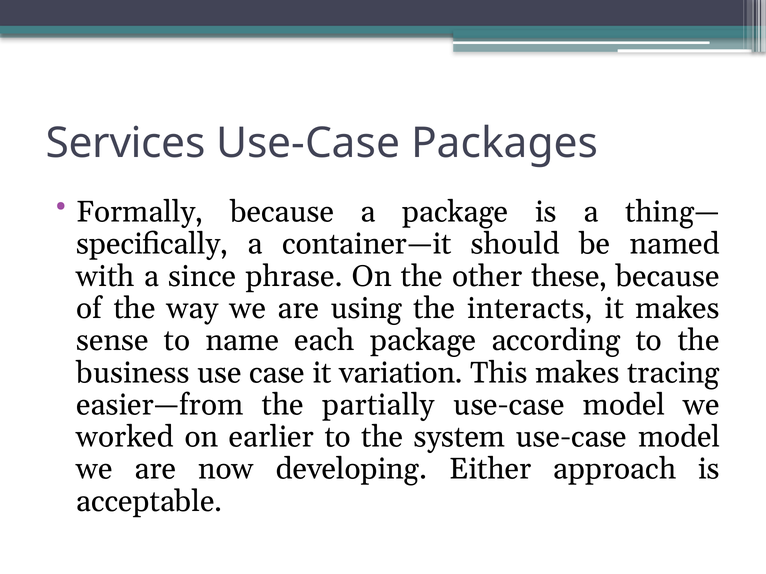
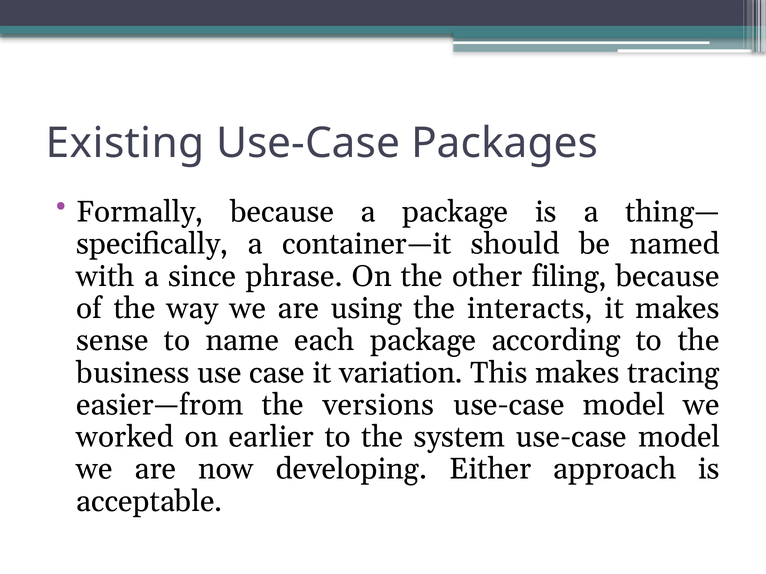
Services: Services -> Existing
these: these -> filing
partially: partially -> versions
